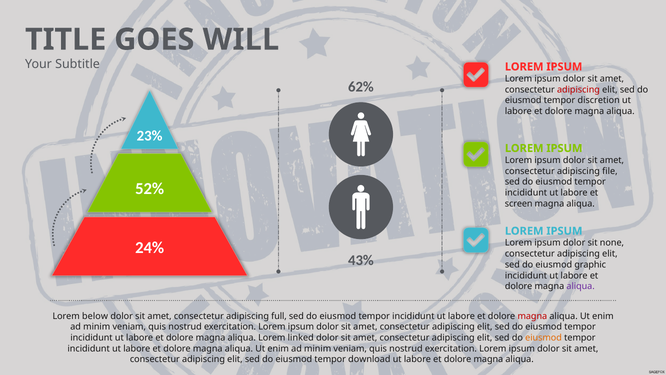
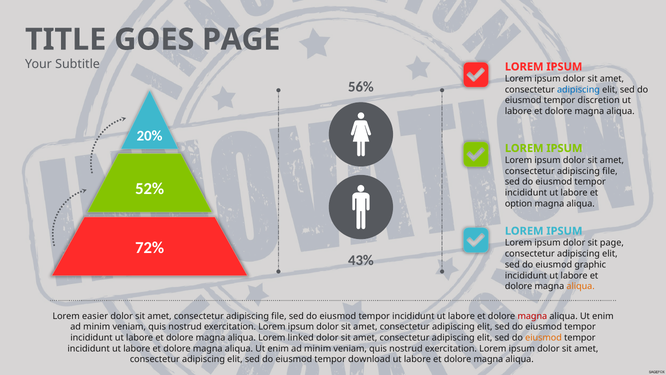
GOES WILL: WILL -> PAGE
62%: 62% -> 56%
adipiscing at (578, 89) colour: red -> blue
23%: 23% -> 20%
screen: screen -> option
sit none: none -> page
24%: 24% -> 72%
aliqua at (581, 286) colour: purple -> orange
below: below -> easier
full at (279, 316): full -> file
